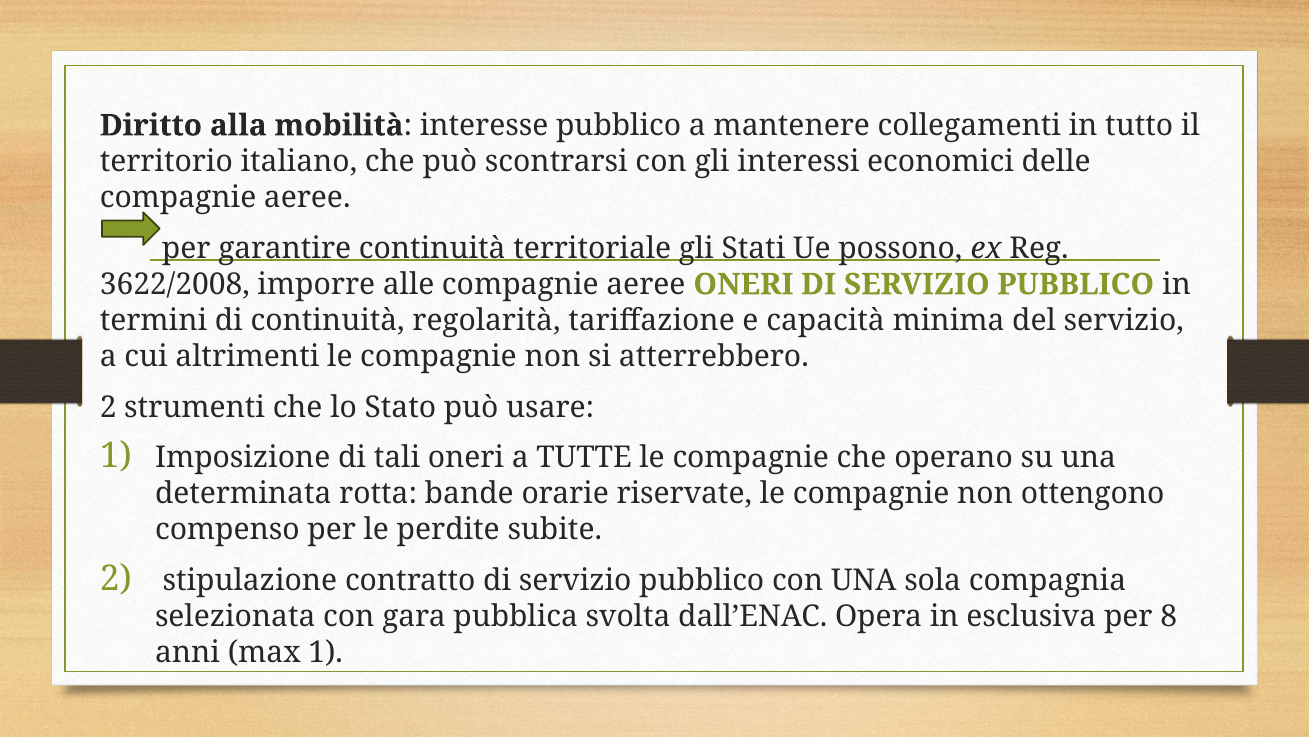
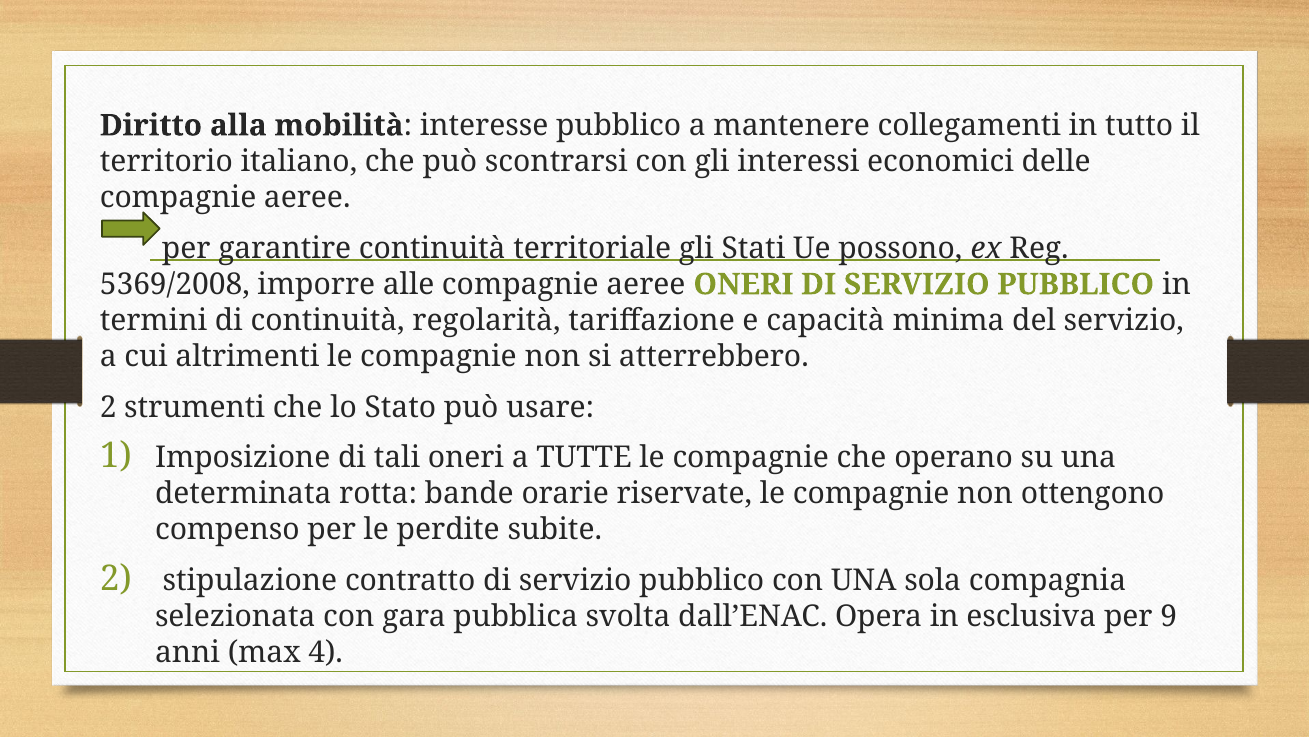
3622/2008: 3622/2008 -> 5369/2008
8: 8 -> 9
max 1: 1 -> 4
